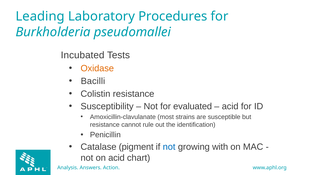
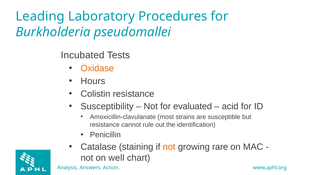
Bacilli: Bacilli -> Hours
pigment: pigment -> staining
not at (169, 147) colour: blue -> orange
with: with -> rare
on acid: acid -> well
